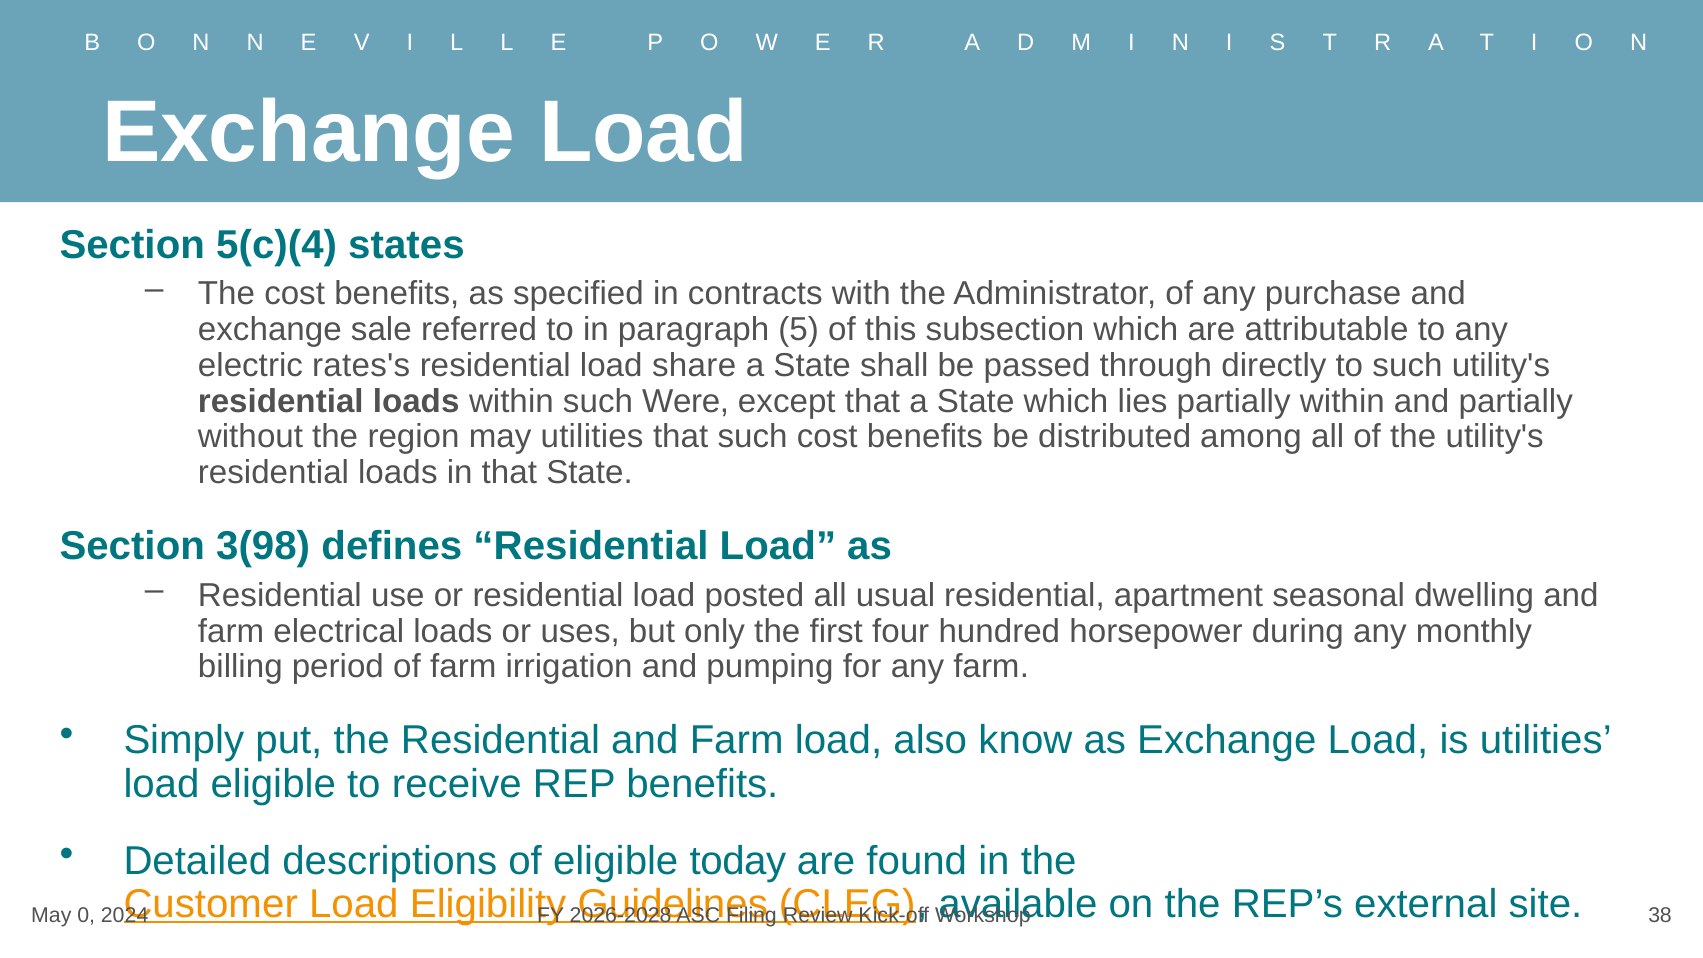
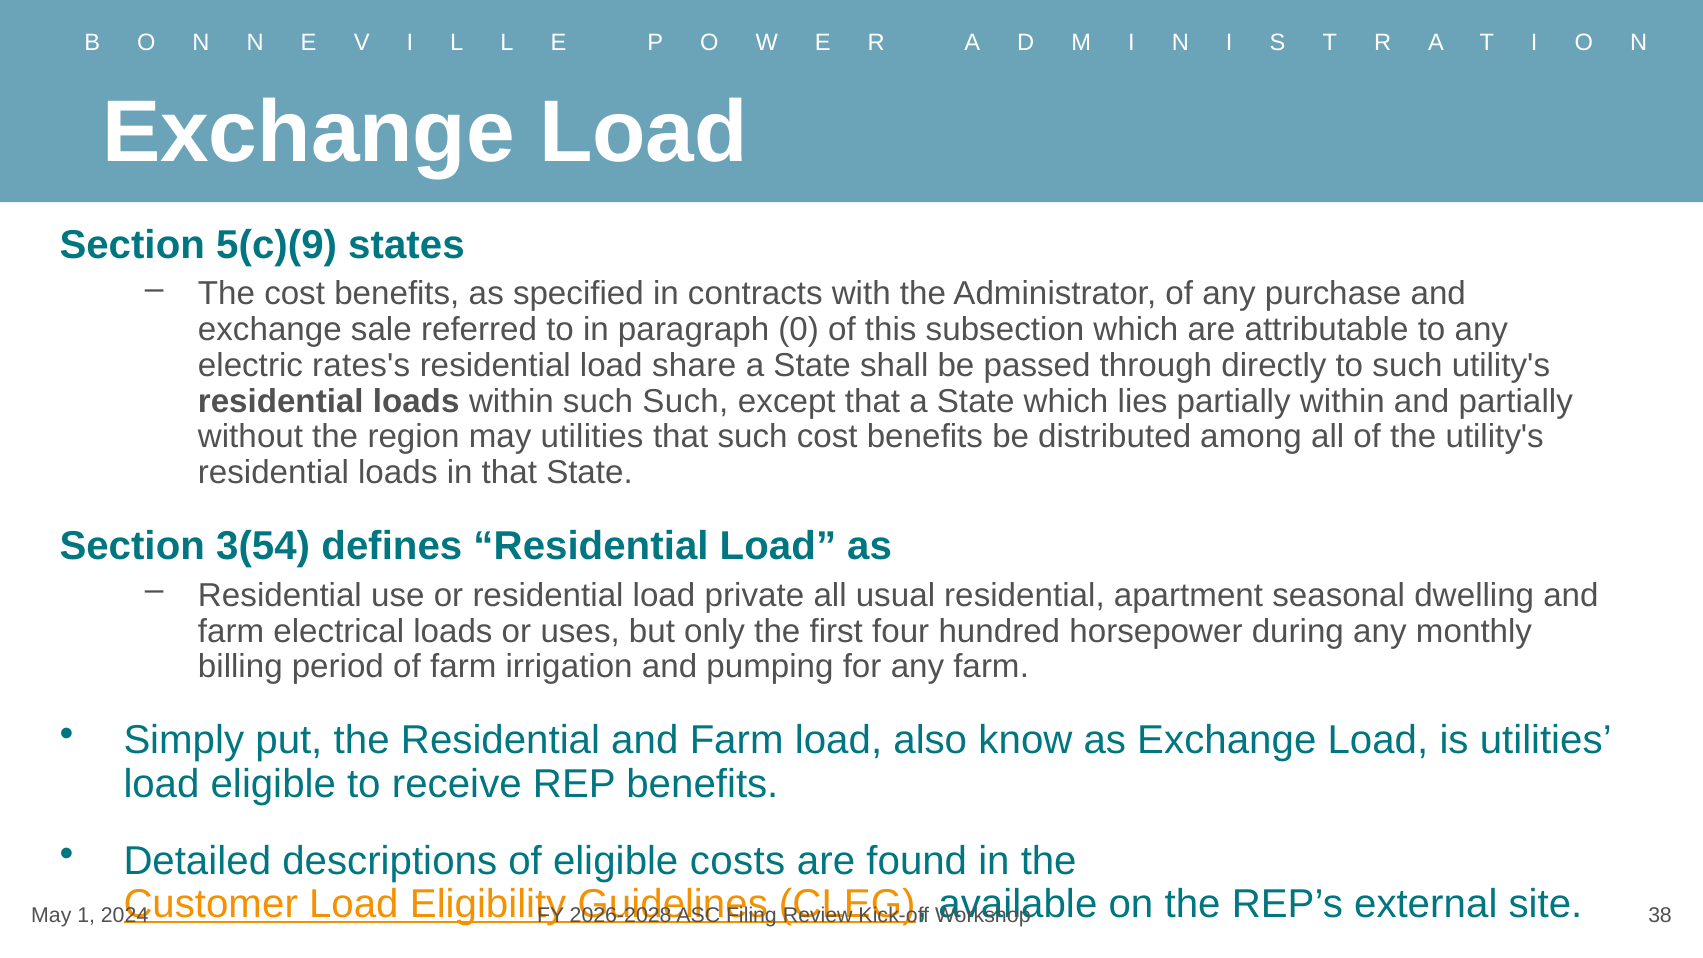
5(c)(4: 5(c)(4 -> 5(c)(9
5: 5 -> 0
such Were: Were -> Such
3(98: 3(98 -> 3(54
posted: posted -> private
today: today -> costs
0: 0 -> 1
